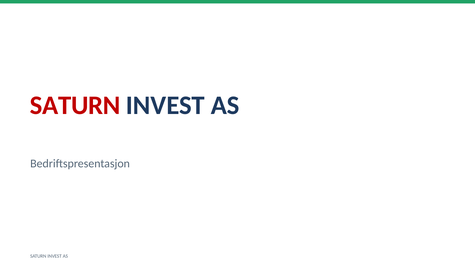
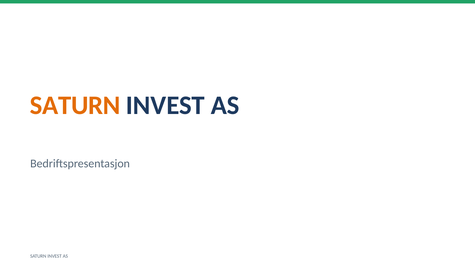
SATURN at (75, 105) colour: red -> orange
